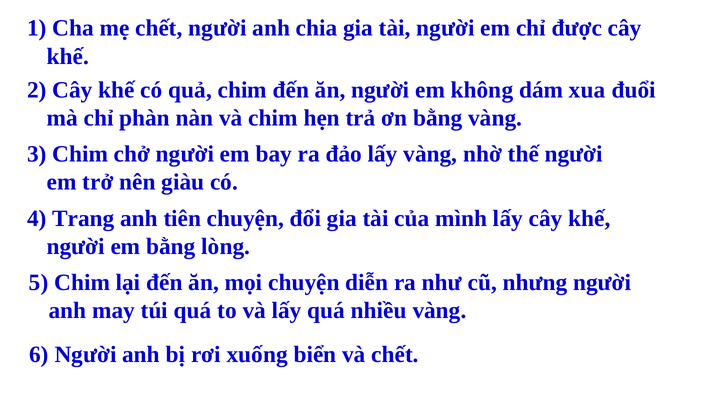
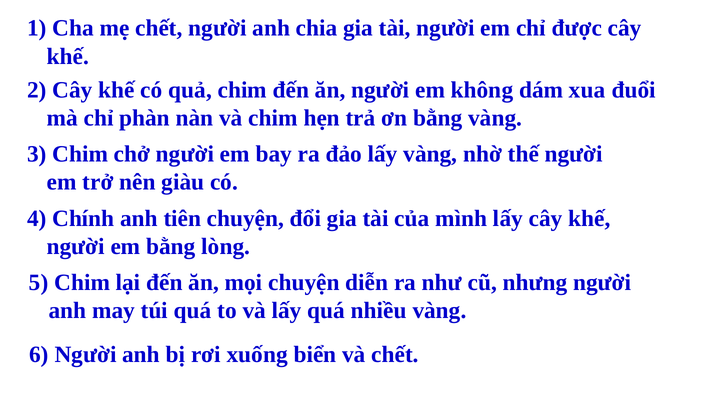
Trang: Trang -> Chính
